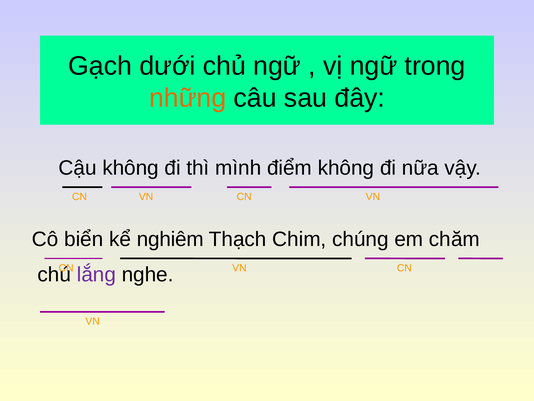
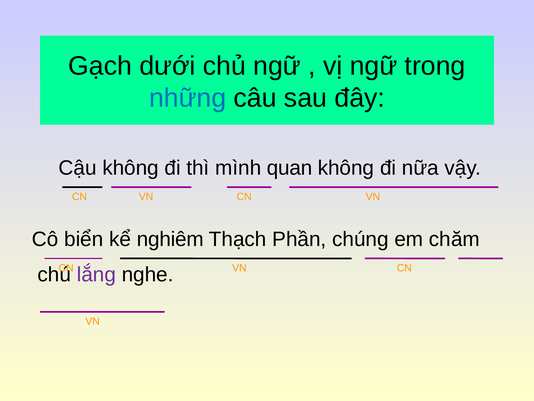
những colour: orange -> blue
điểm: điểm -> quan
Chim: Chim -> Phần
